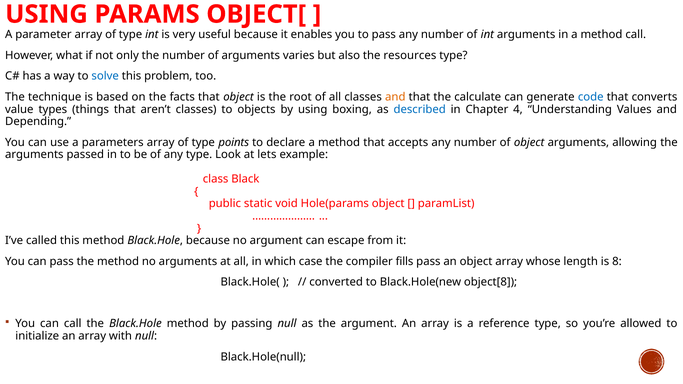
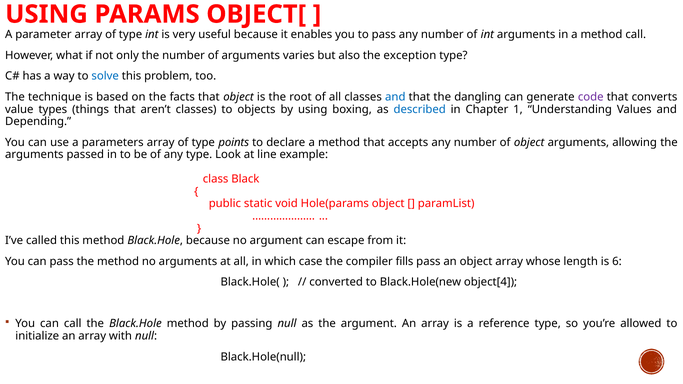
resources: resources -> exception
and at (395, 97) colour: orange -> blue
calculate: calculate -> dangling
code colour: blue -> purple
4: 4 -> 1
lets: lets -> line
8: 8 -> 6
object[8: object[8 -> object[4
